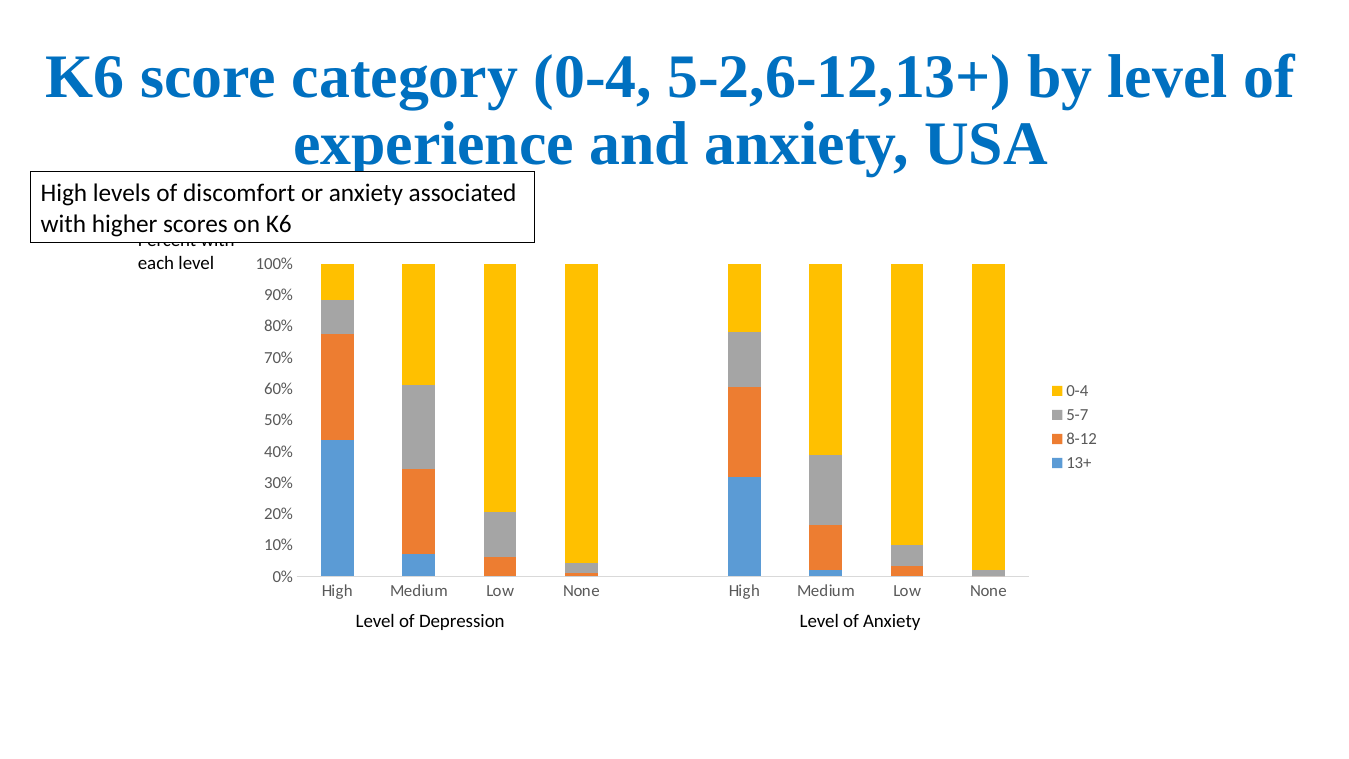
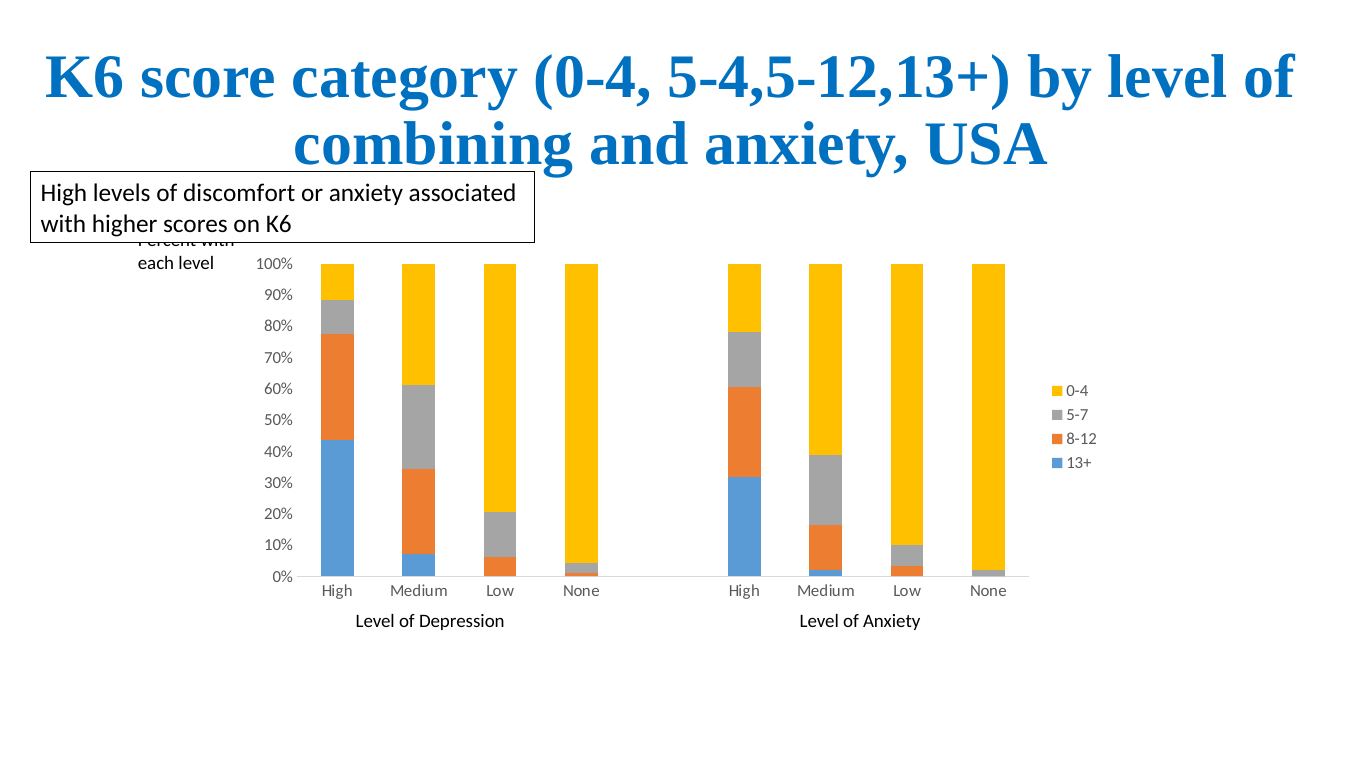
5-2,6-12,13+: 5-2,6-12,13+ -> 5-4,5-12,13+
experience: experience -> combining
